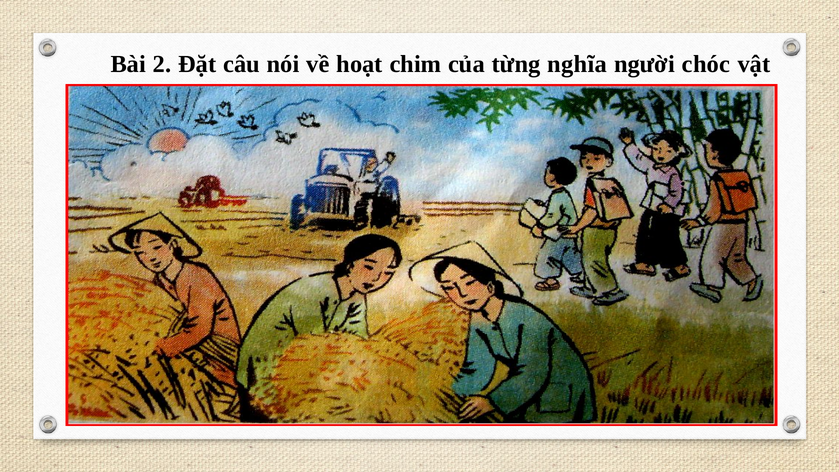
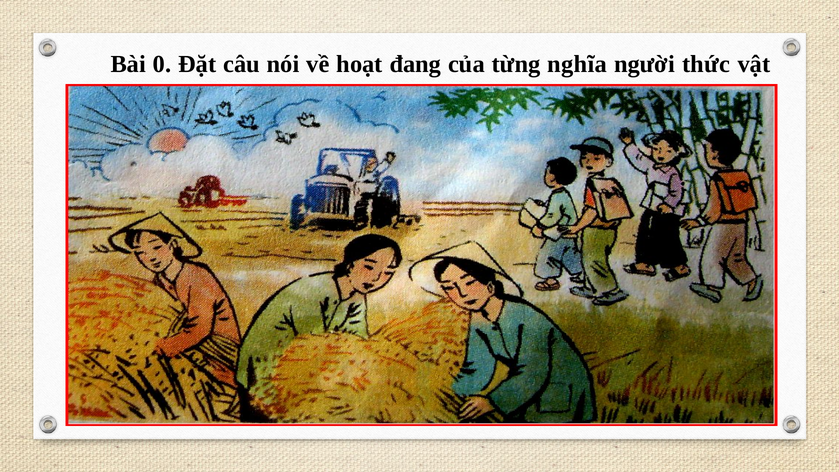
2: 2 -> 0
chim: chim -> đang
chóc: chóc -> thức
